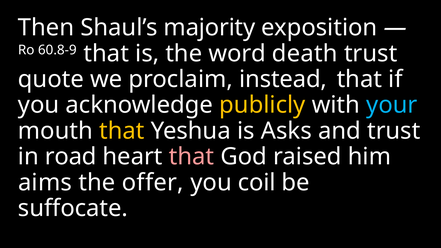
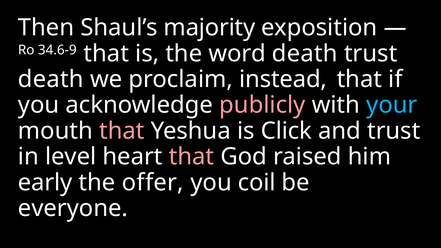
60.8-9: 60.8-9 -> 34.6-9
quote at (51, 79): quote -> death
publicly colour: yellow -> pink
that at (122, 131) colour: yellow -> pink
Asks: Asks -> Click
road: road -> level
aims: aims -> early
suffocate: suffocate -> everyone
